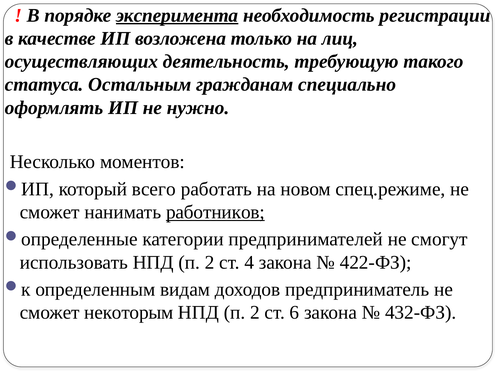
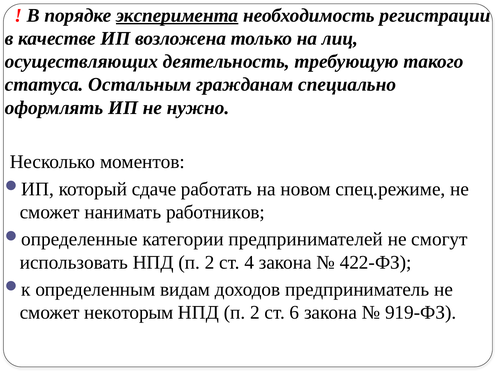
всего: всего -> сдаче
работников underline: present -> none
432-ФЗ: 432-ФЗ -> 919-ФЗ
